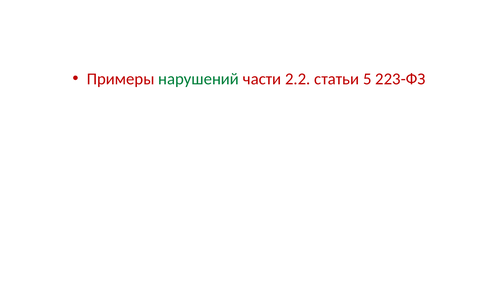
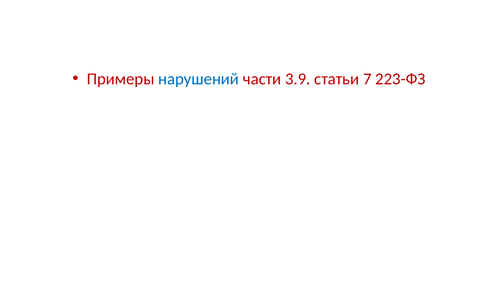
нарушений colour: green -> blue
2.2: 2.2 -> 3.9
5: 5 -> 7
